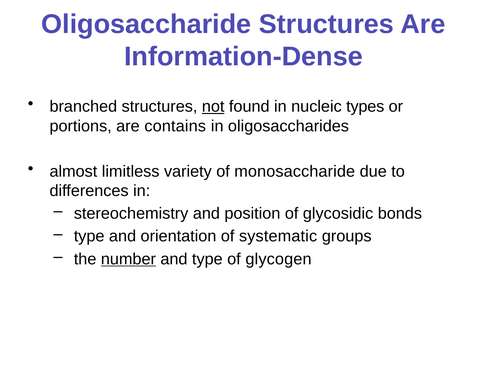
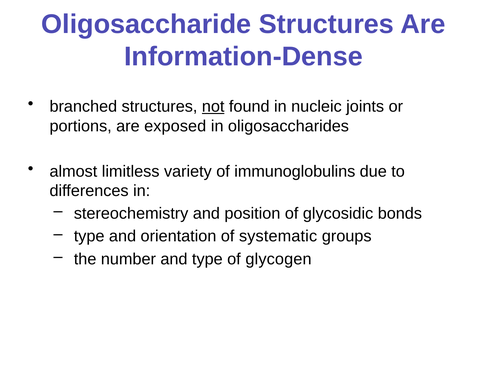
types: types -> joints
contains: contains -> exposed
monosaccharide: monosaccharide -> immunoglobulins
number underline: present -> none
